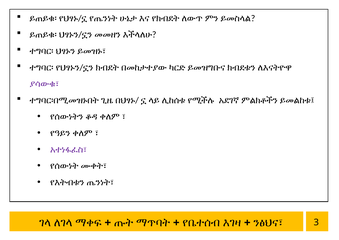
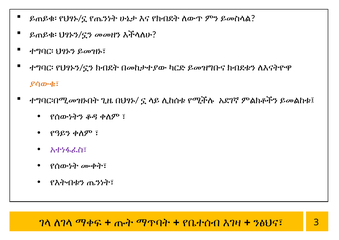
ያሳውቁ፣ colour: purple -> orange
